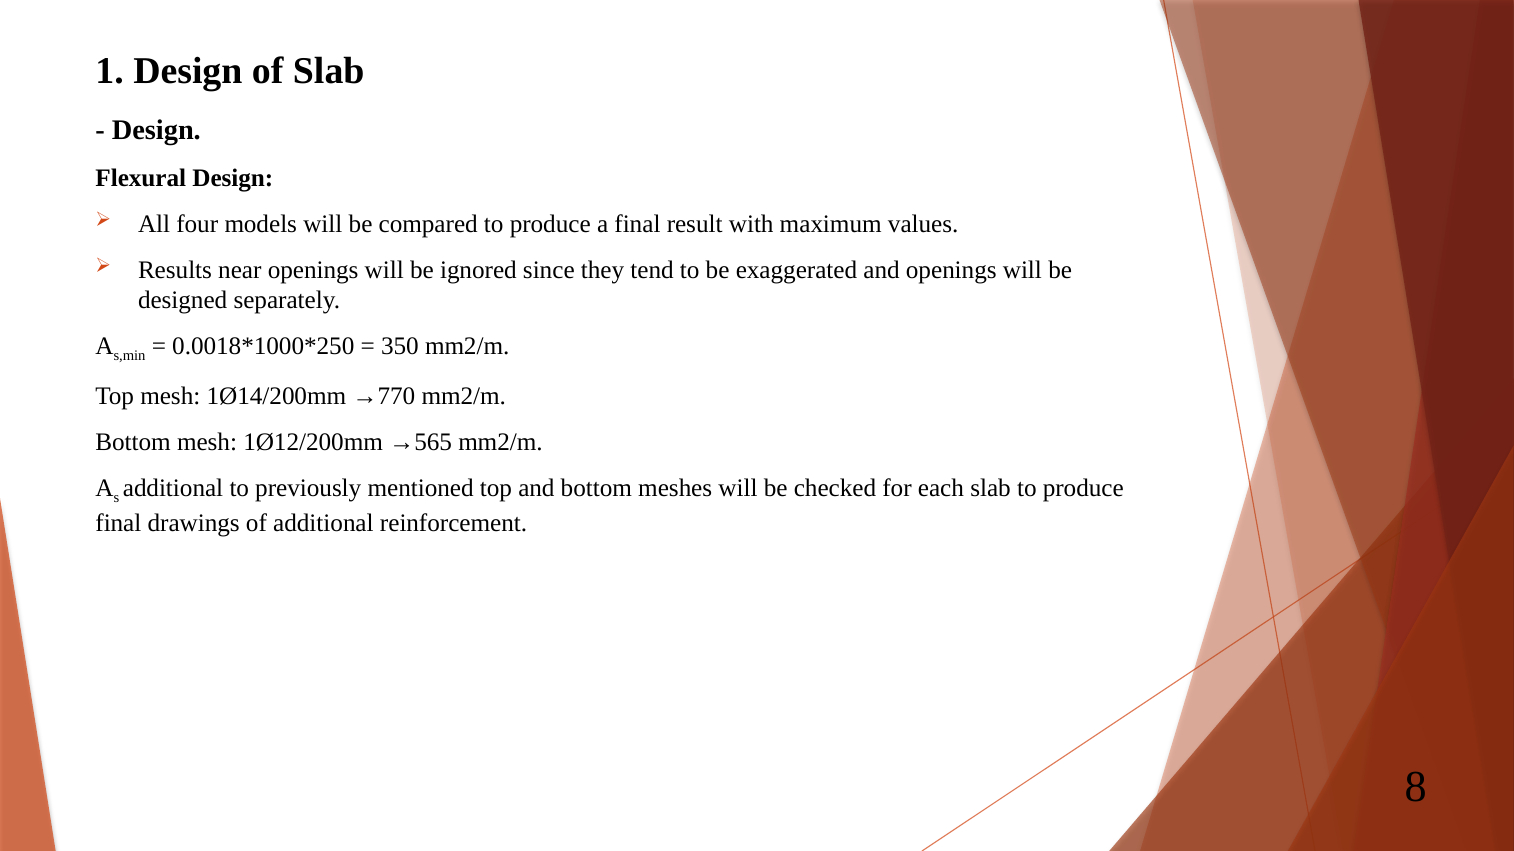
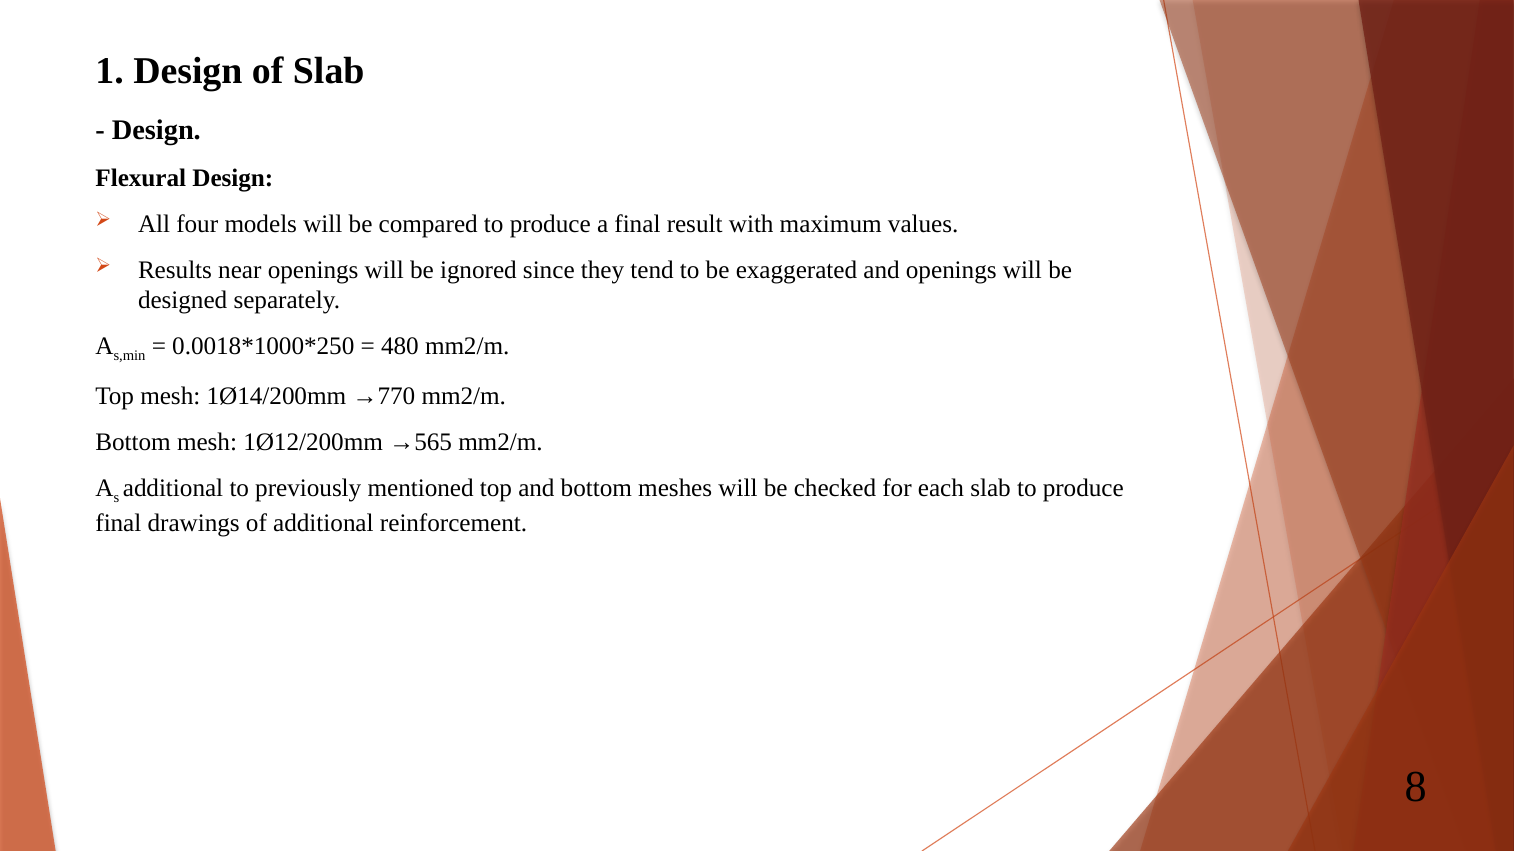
350: 350 -> 480
